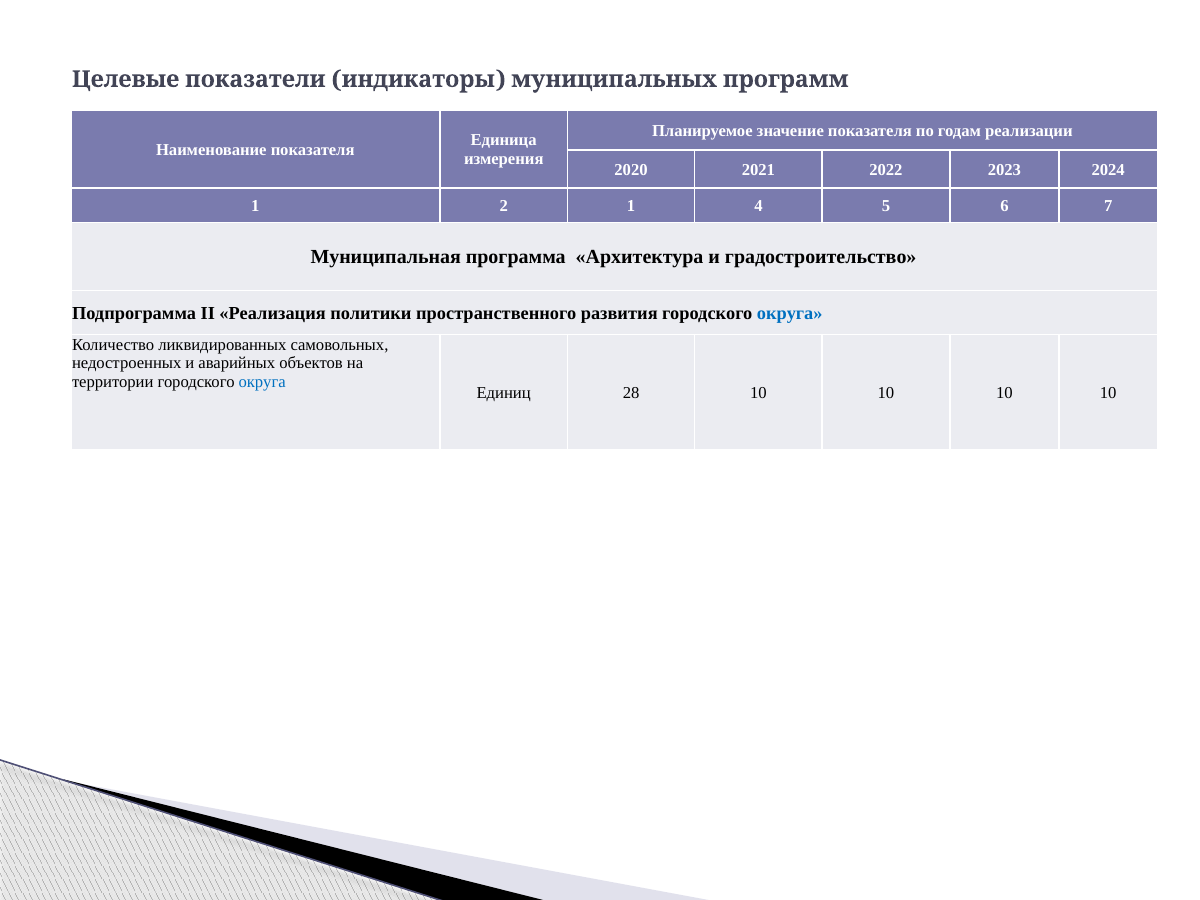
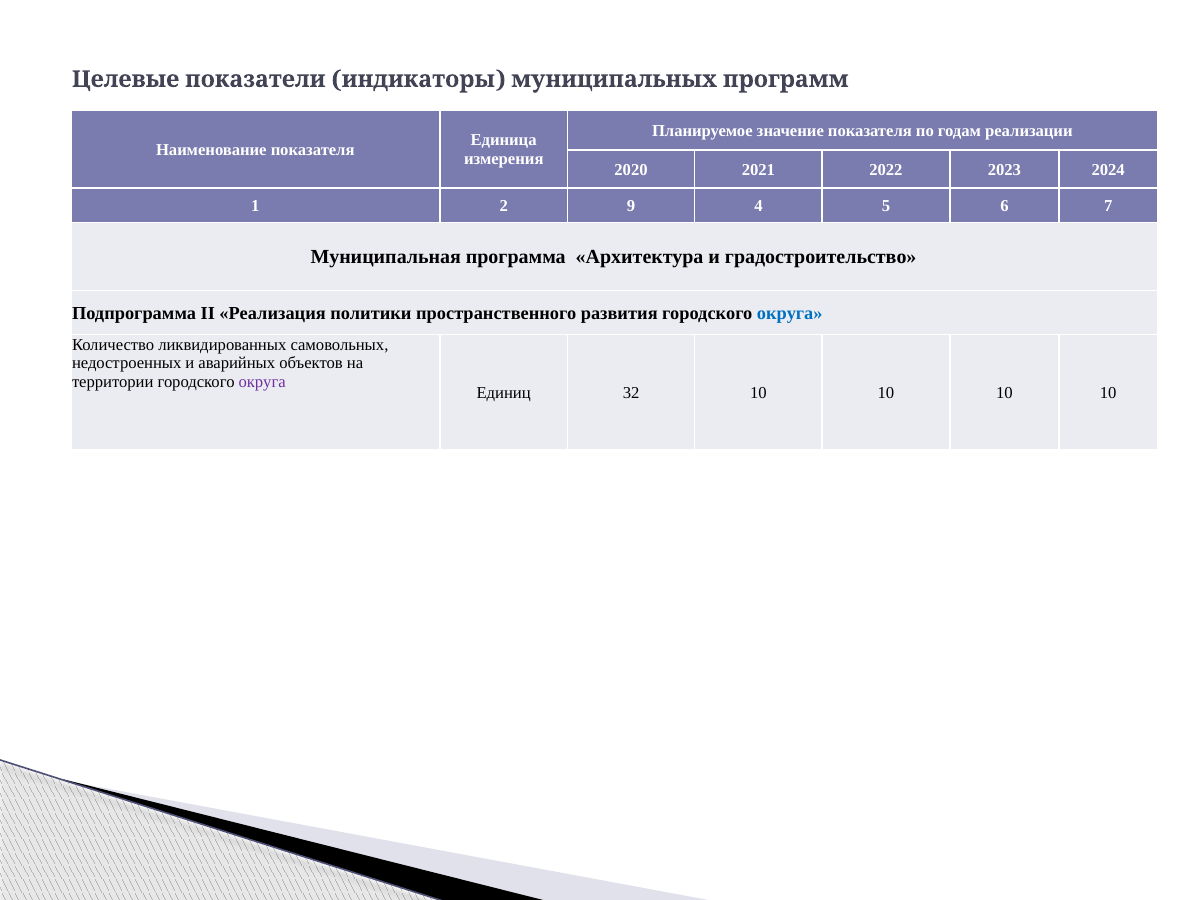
2 1: 1 -> 9
округа at (262, 382) colour: blue -> purple
28: 28 -> 32
